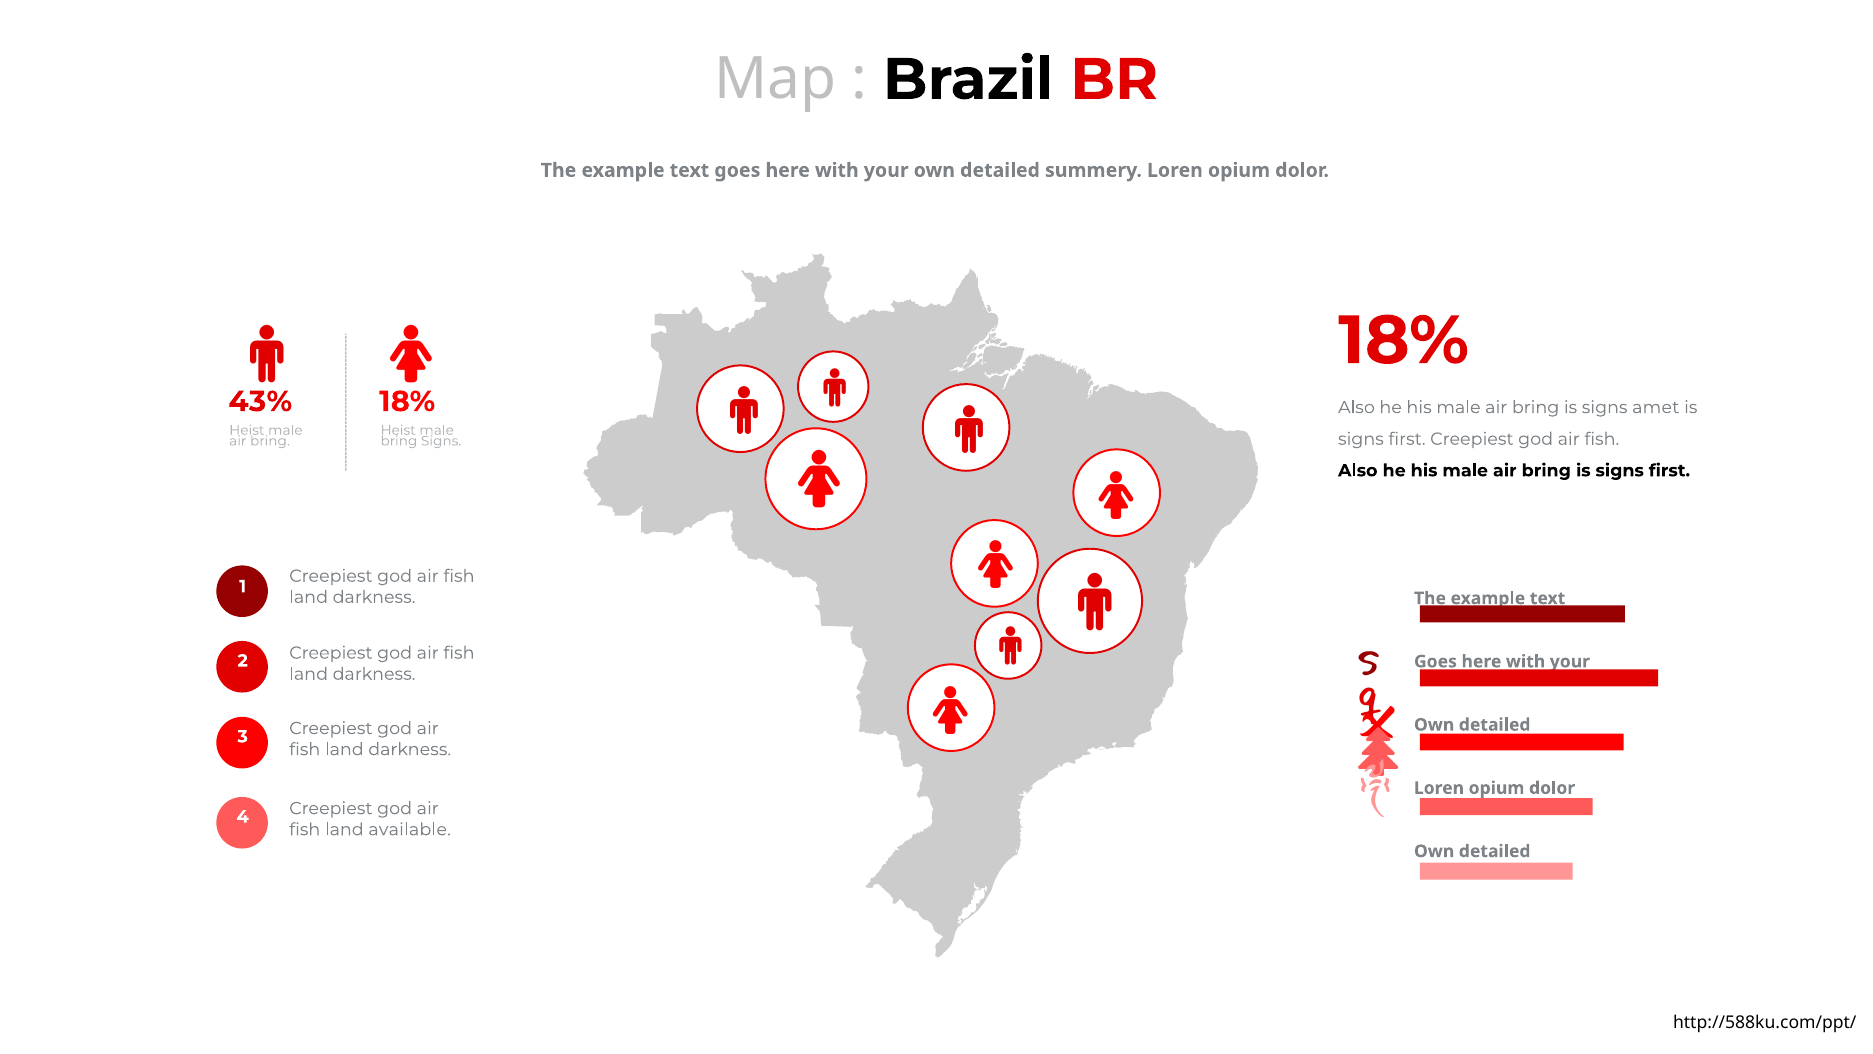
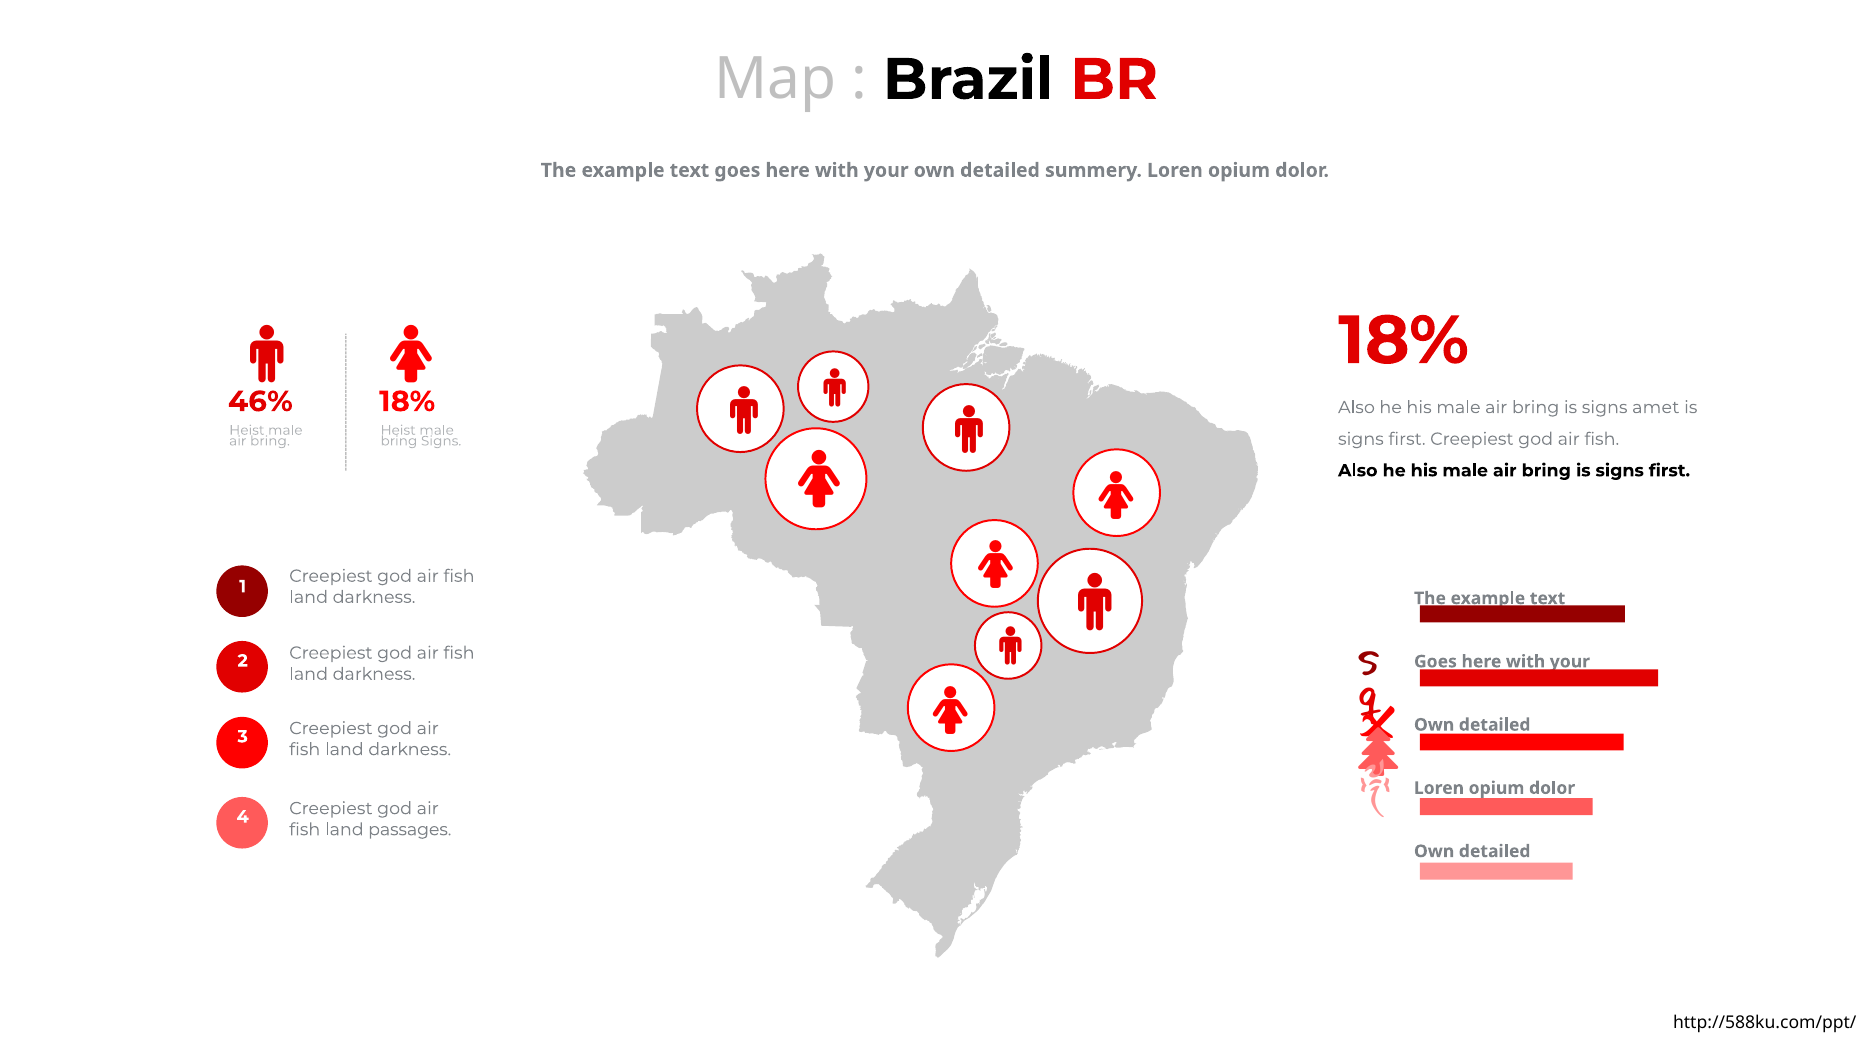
43%: 43% -> 46%
available: available -> passages
